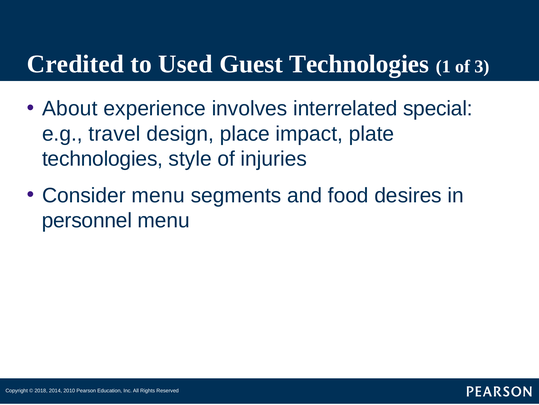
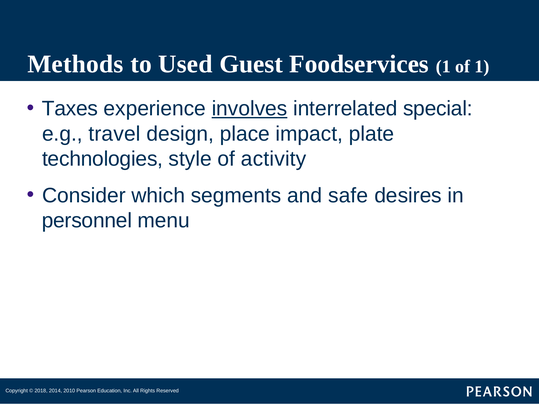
Credited: Credited -> Methods
Guest Technologies: Technologies -> Foodservices
of 3: 3 -> 1
About: About -> Taxes
involves underline: none -> present
injuries: injuries -> activity
Consider menu: menu -> which
food: food -> safe
